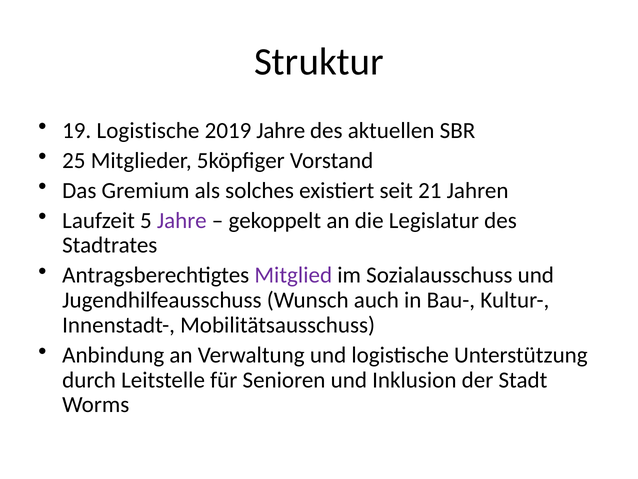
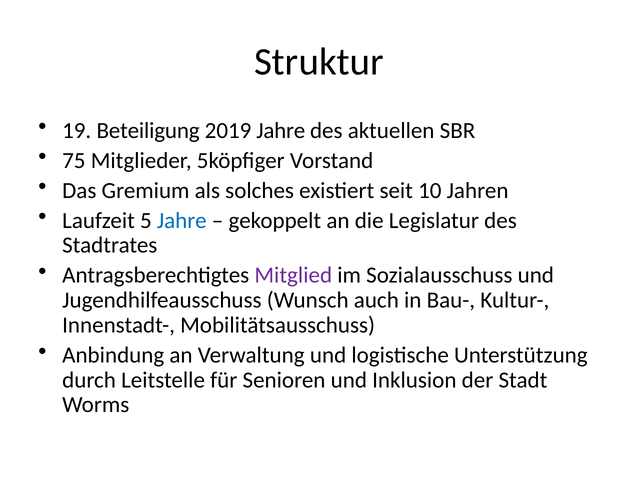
19 Logistische: Logistische -> Beteiligung
25: 25 -> 75
21: 21 -> 10
Jahre at (182, 220) colour: purple -> blue
